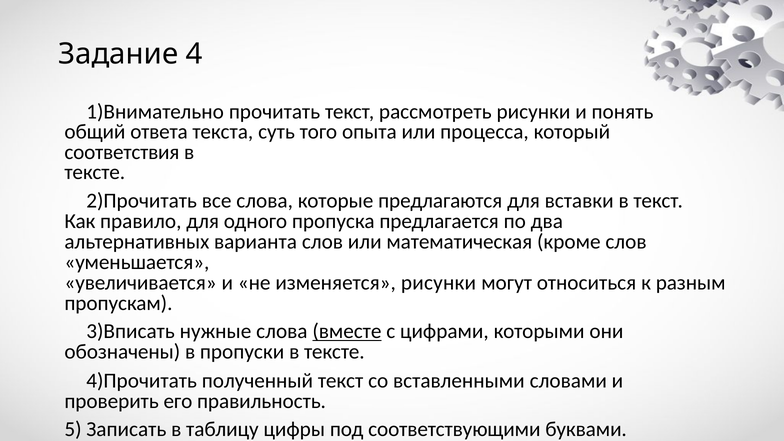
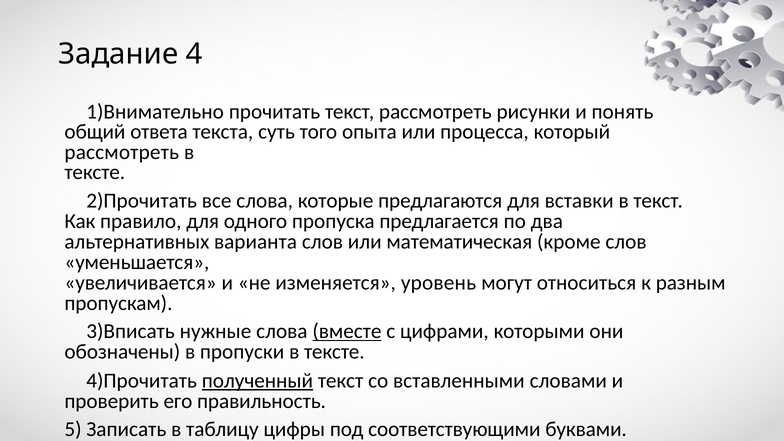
соответствия at (122, 152): соответствия -> рассмотреть
изменяется рисунки: рисунки -> уровень
полученный underline: none -> present
